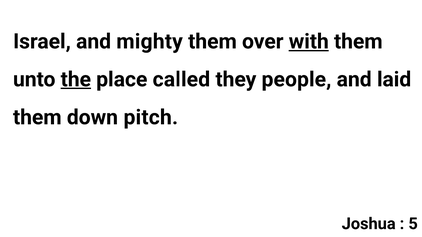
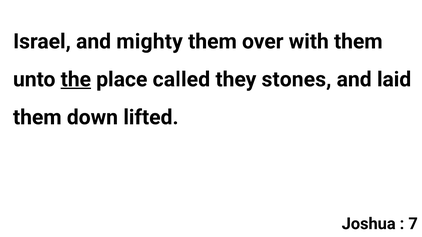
with underline: present -> none
people: people -> stones
pitch: pitch -> lifted
5: 5 -> 7
